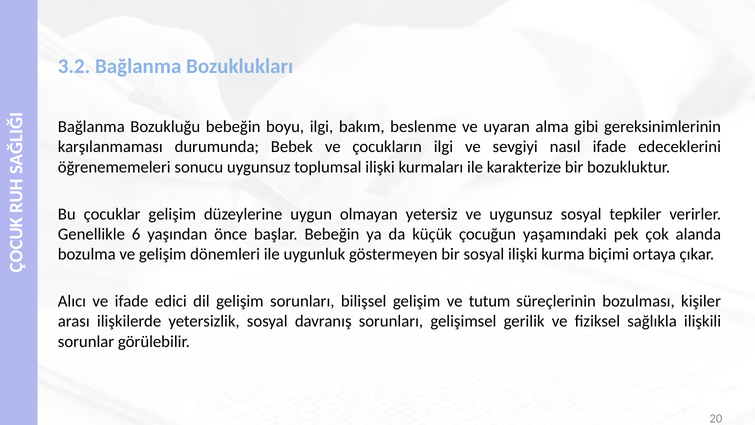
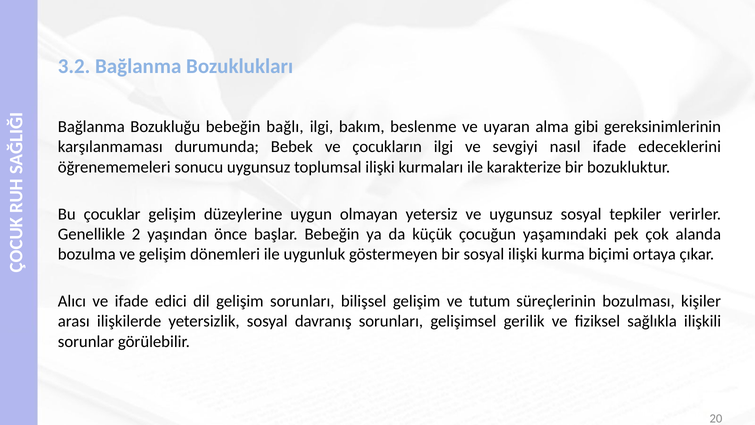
boyu: boyu -> bağlı
6: 6 -> 2
